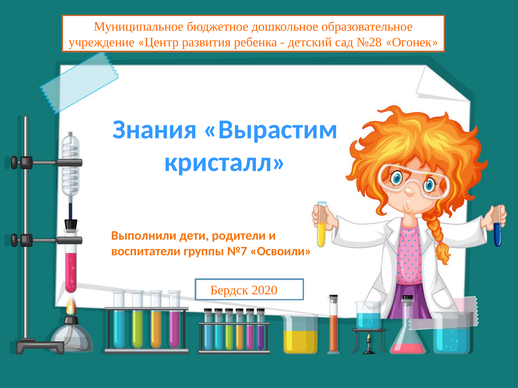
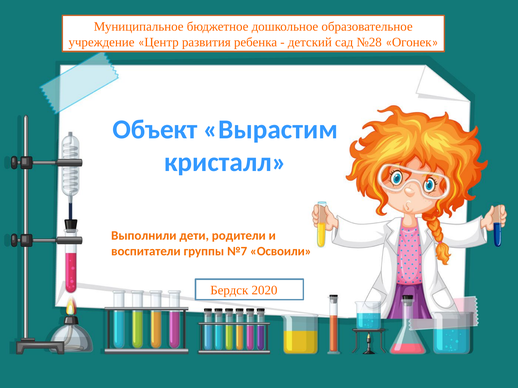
Знания: Знания -> Объект
